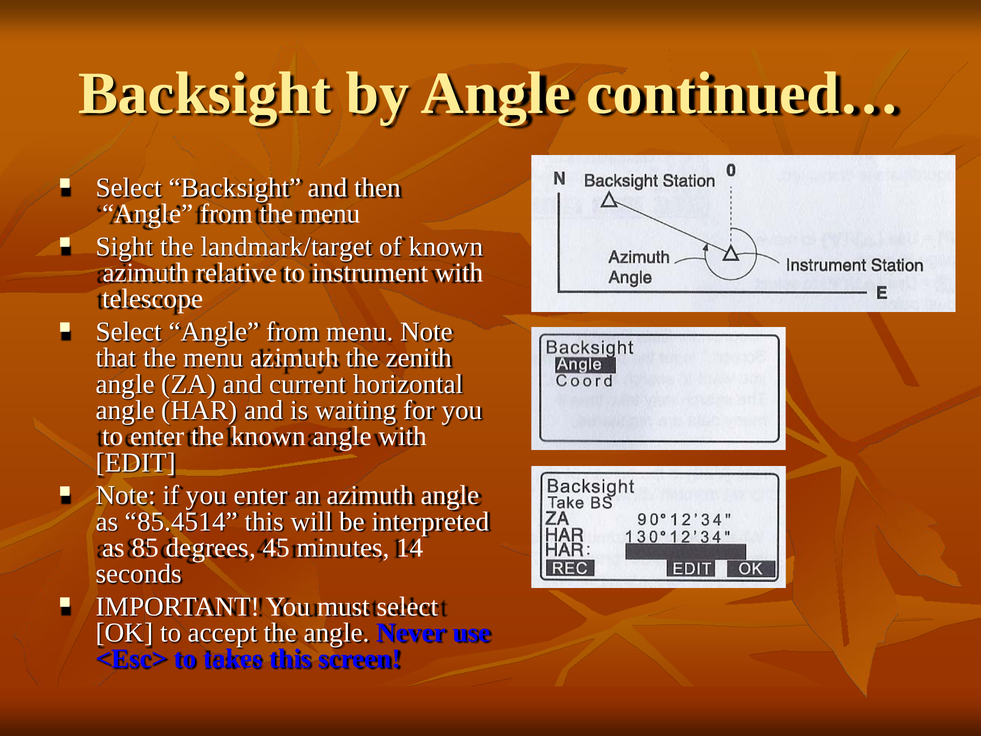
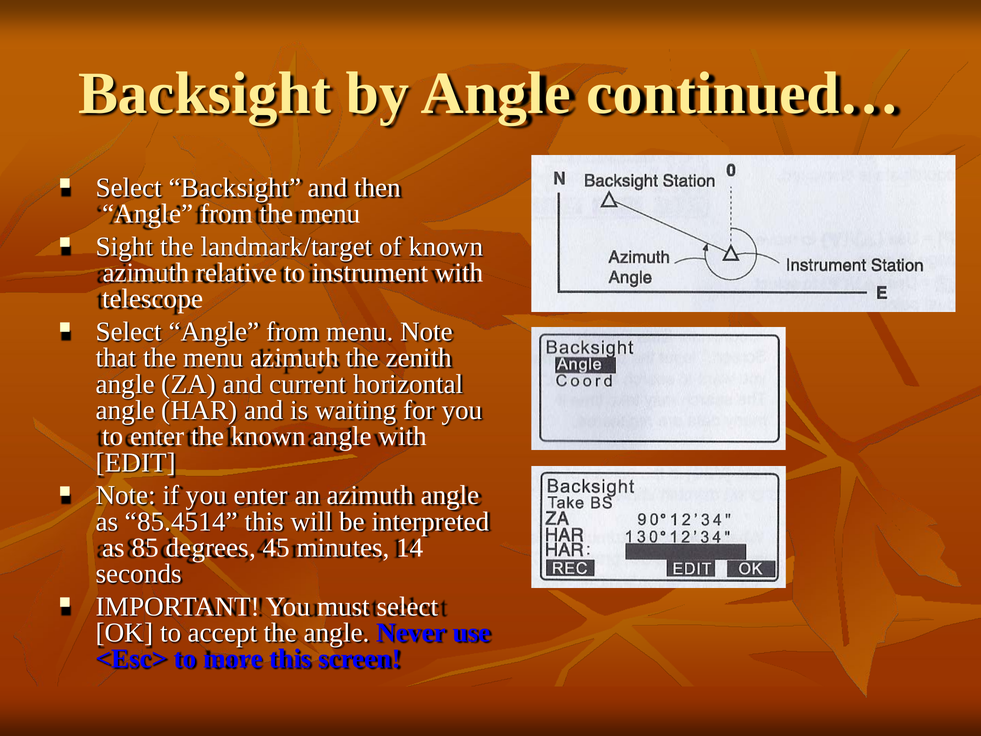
takes: takes -> more
